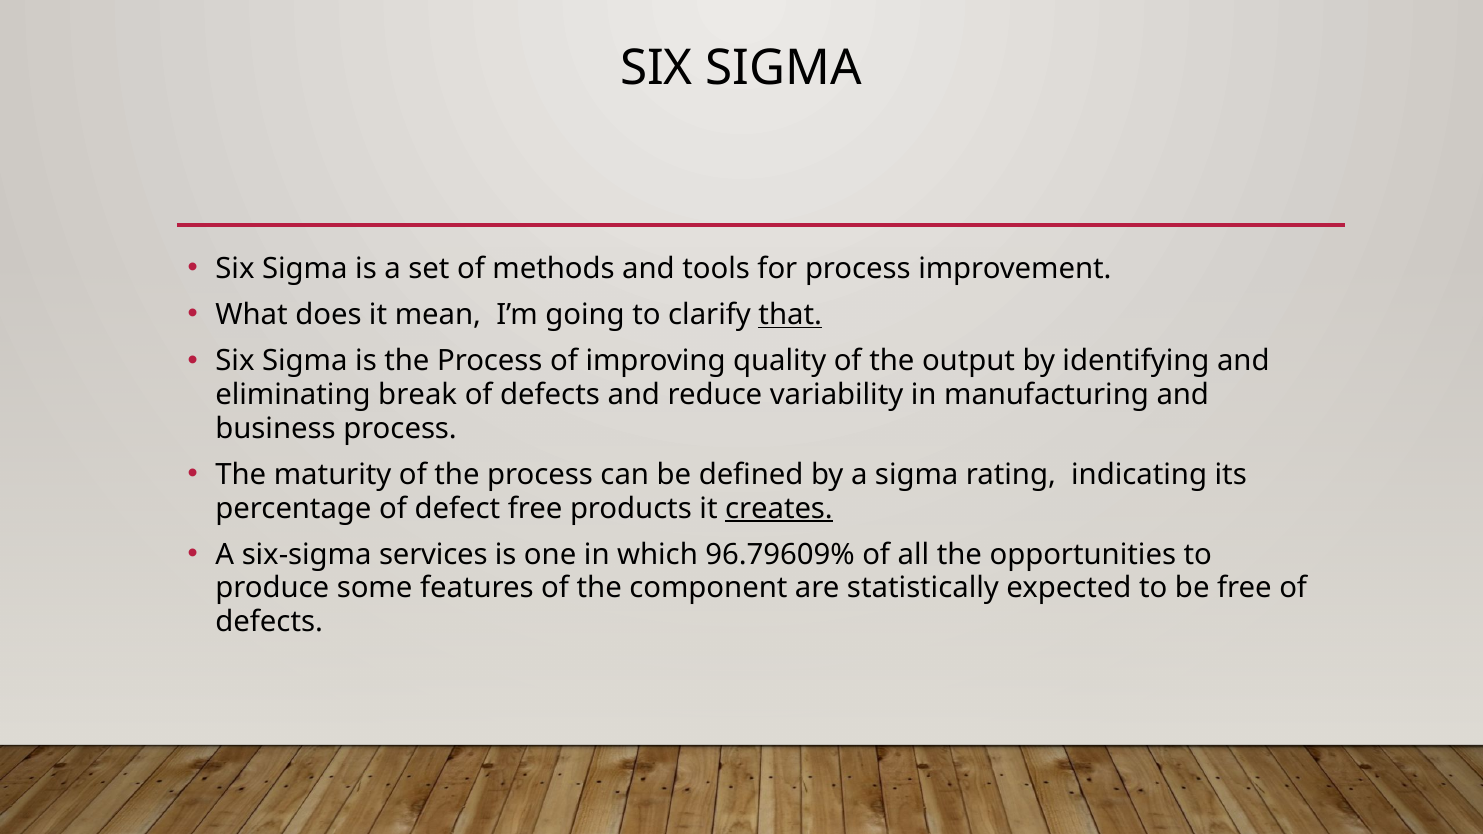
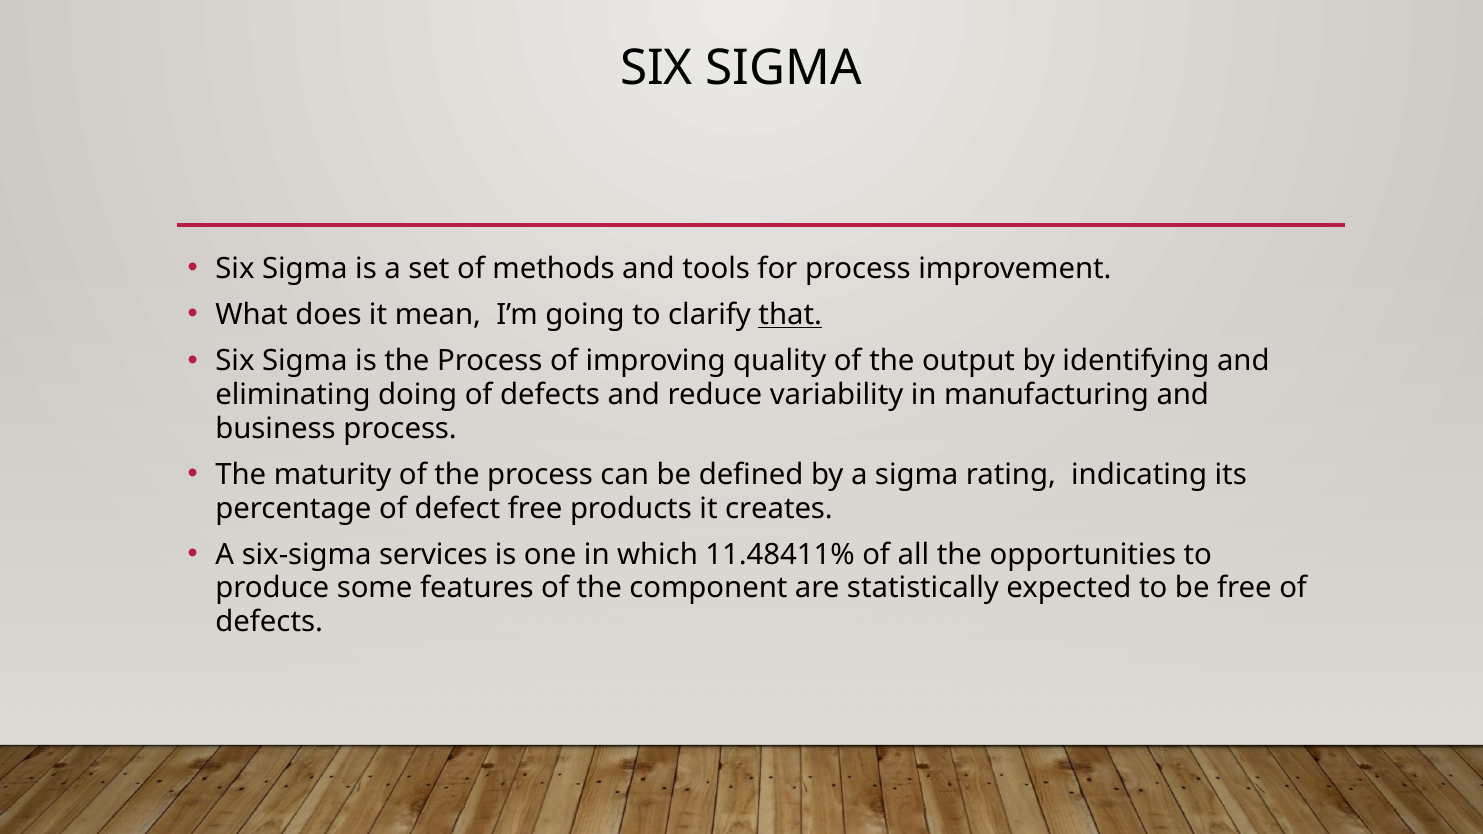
break: break -> doing
creates underline: present -> none
96.79609%: 96.79609% -> 11.48411%
